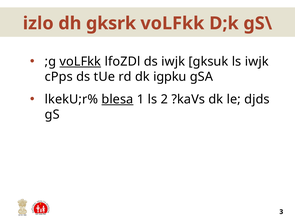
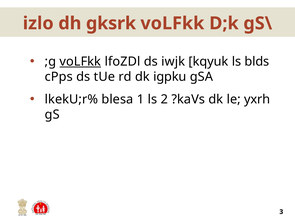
gksuk: gksuk -> kqyuk
ls iwjk: iwjk -> blds
blesa underline: present -> none
djds: djds -> yxrh
